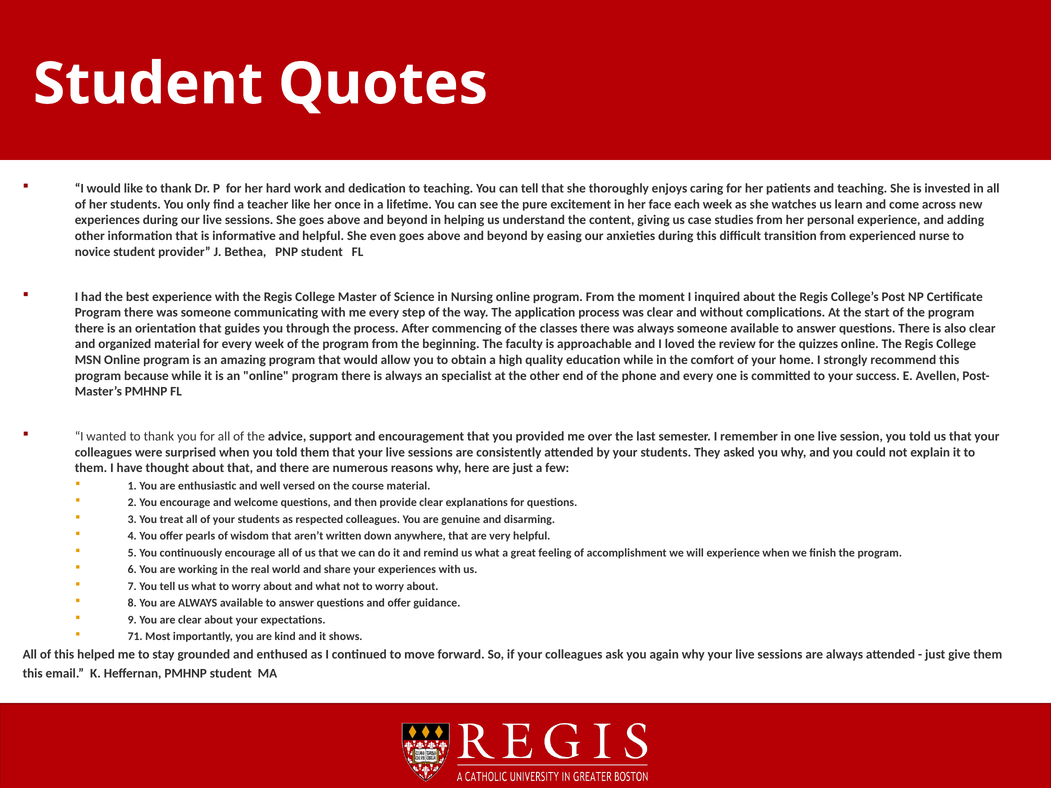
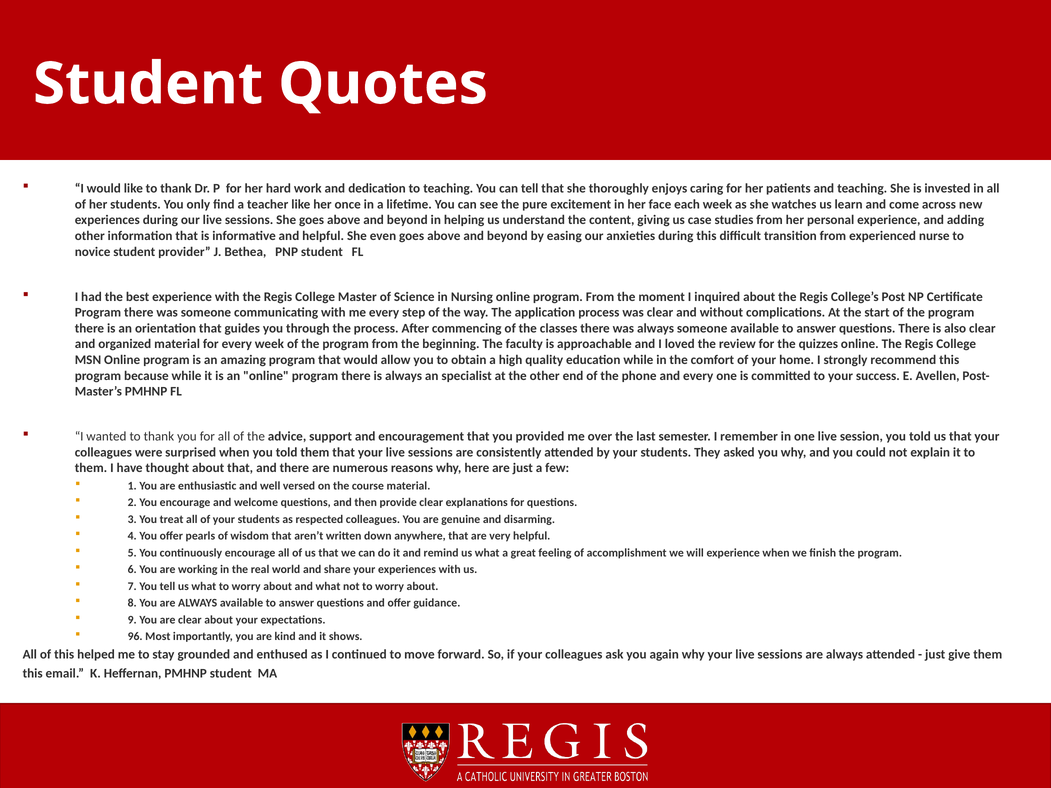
71: 71 -> 96
